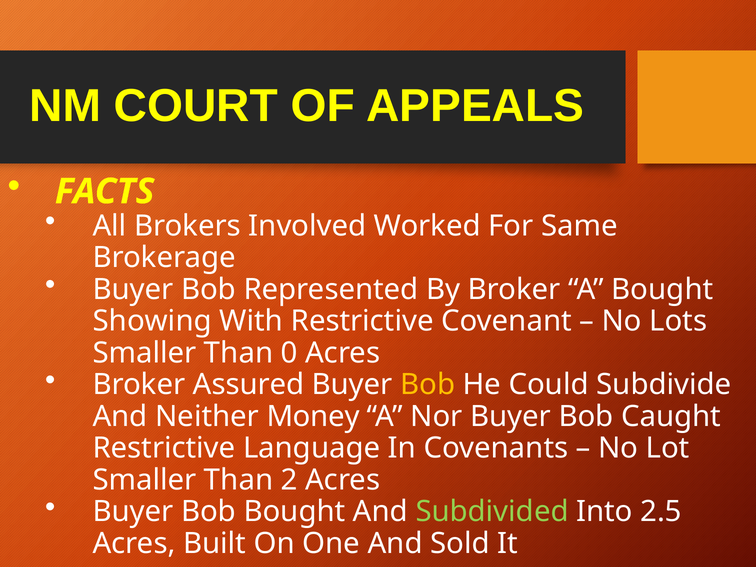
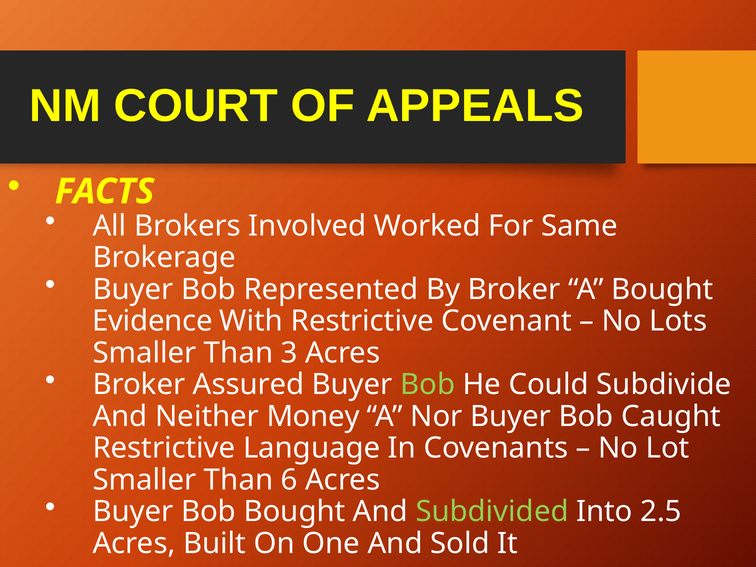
Showing: Showing -> Evidence
0: 0 -> 3
Bob at (428, 385) colour: yellow -> light green
2: 2 -> 6
